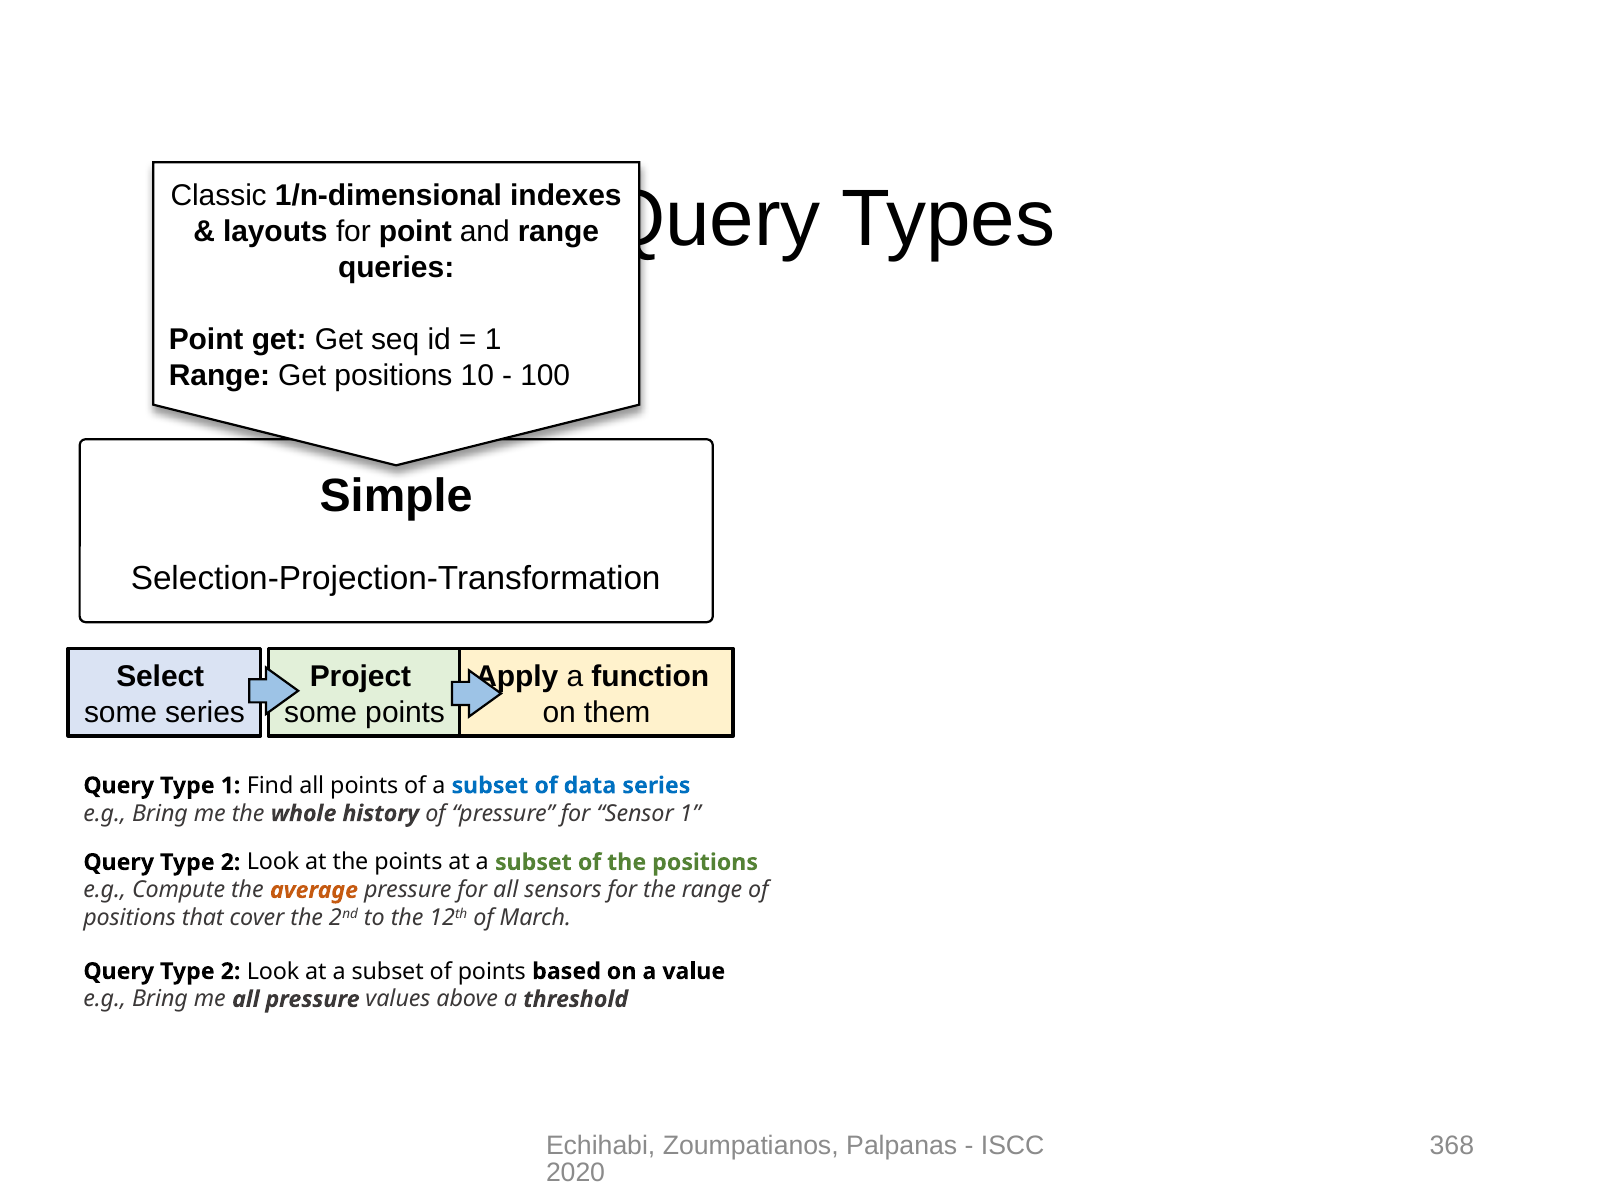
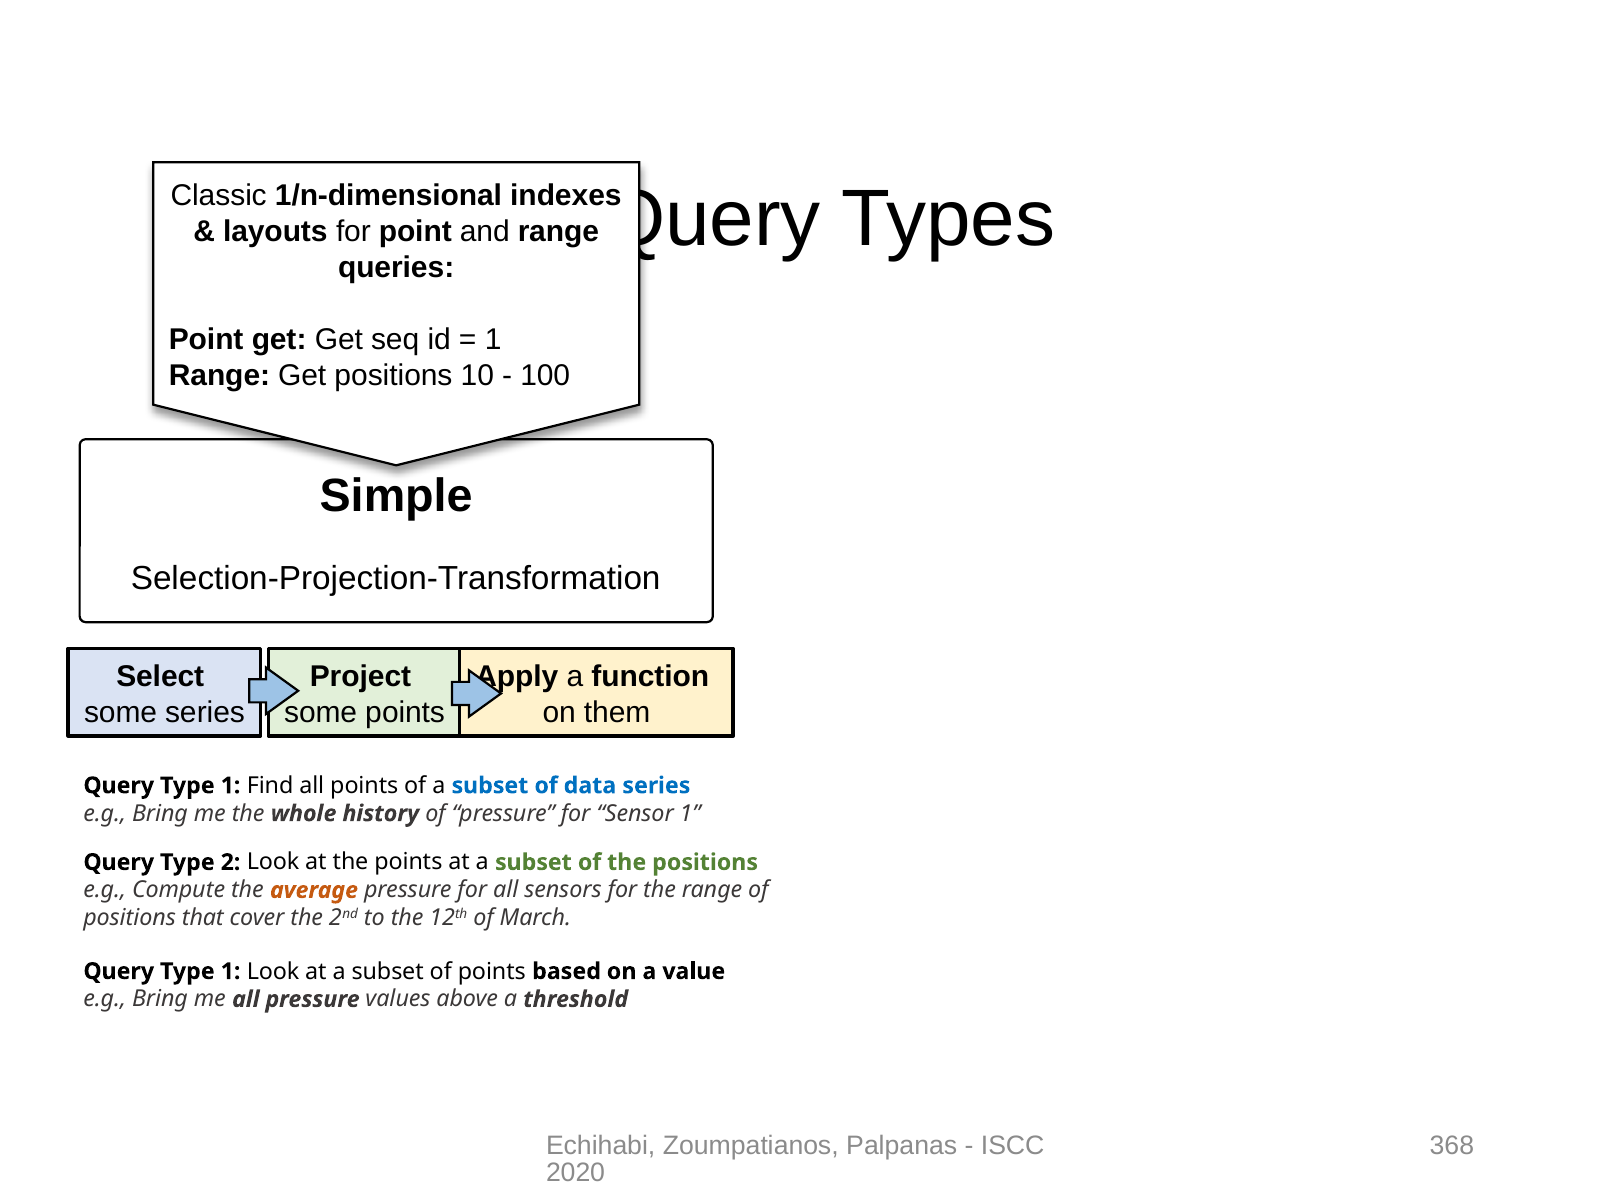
2 at (231, 971): 2 -> 1
